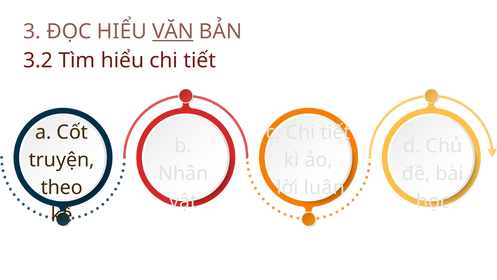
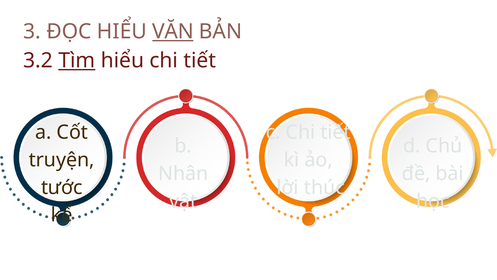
Tìm underline: none -> present
theo: theo -> tước
luận: luận -> thúc
